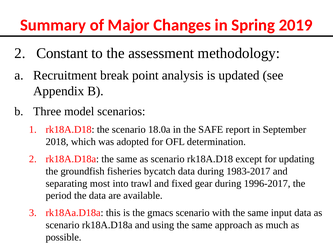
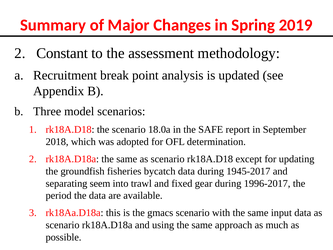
1983-2017: 1983-2017 -> 1945-2017
most: most -> seem
